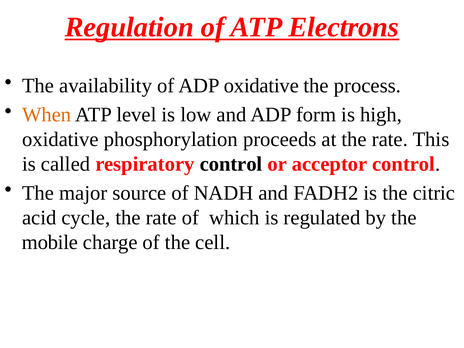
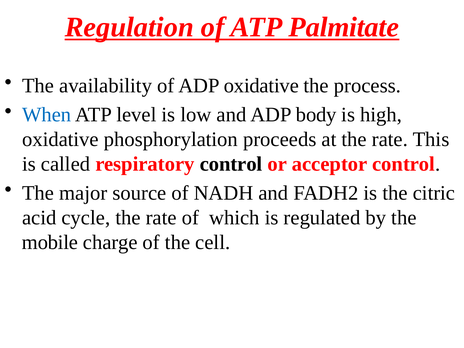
Electrons: Electrons -> Palmitate
When colour: orange -> blue
form: form -> body
